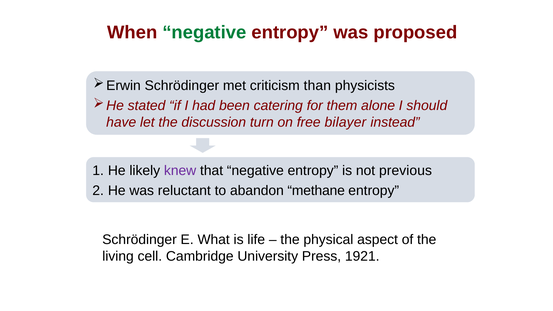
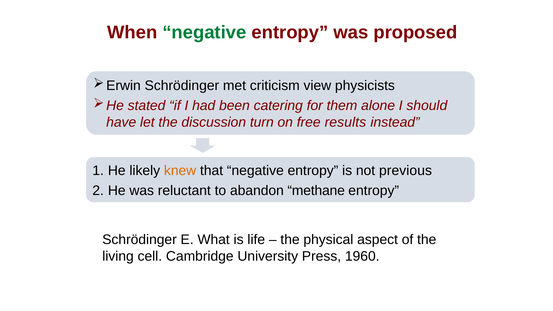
than: than -> view
bilayer: bilayer -> results
knew colour: purple -> orange
1921: 1921 -> 1960
